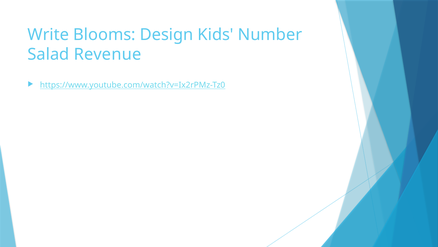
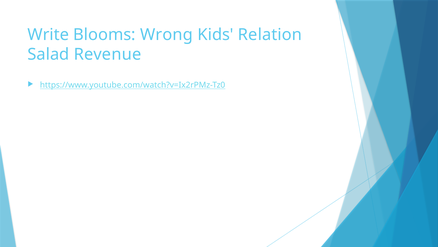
Design: Design -> Wrong
Number: Number -> Relation
